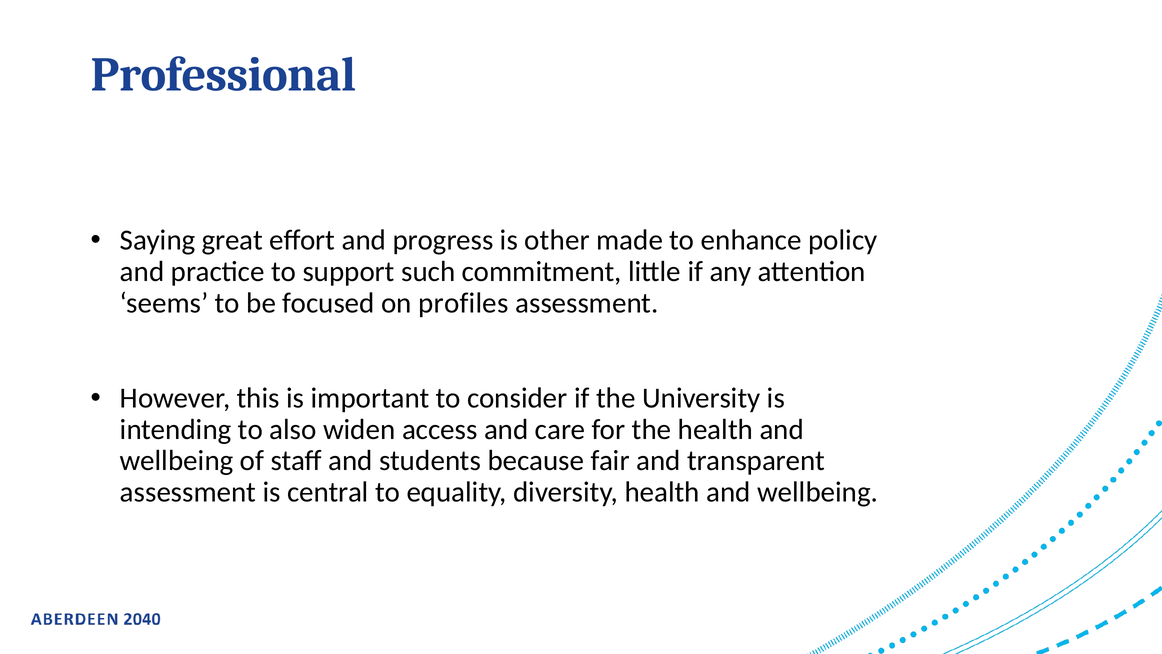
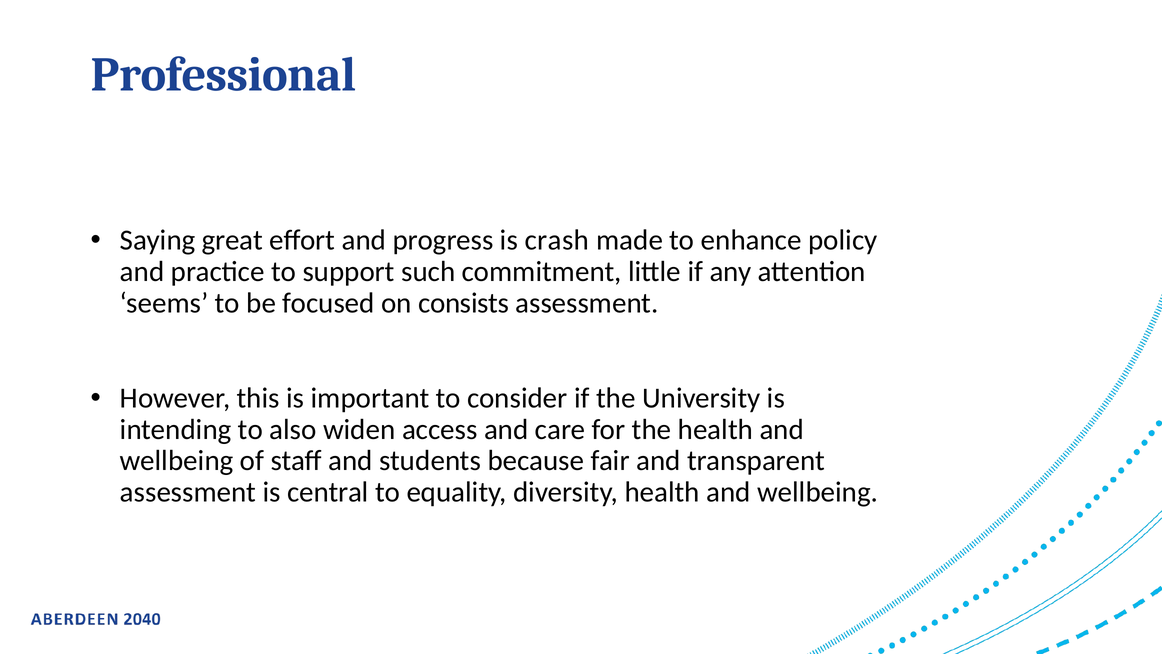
other: other -> crash
profiles: profiles -> consists
